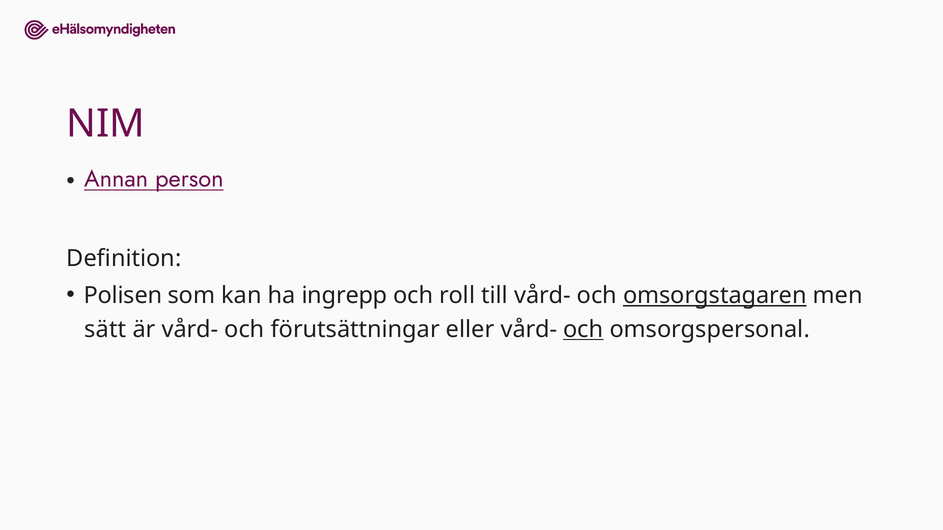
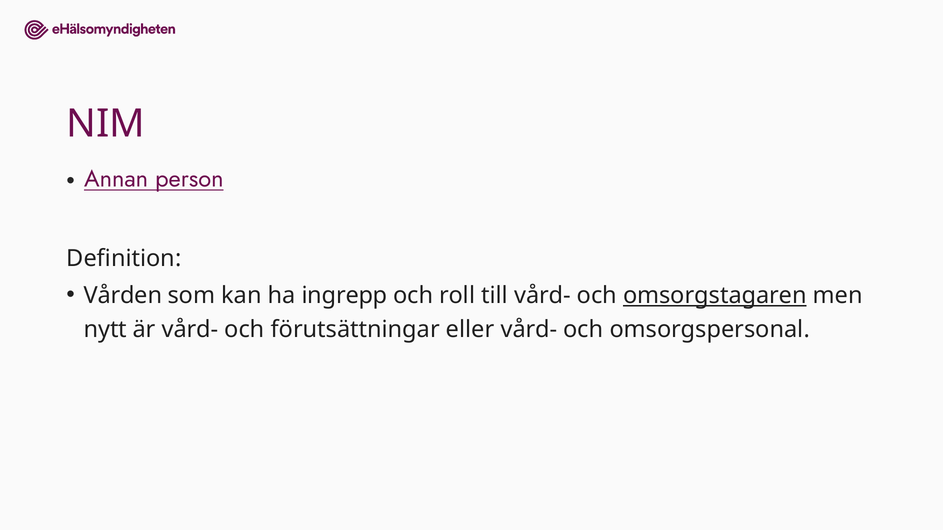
Polisen: Polisen -> Vården
sätt: sätt -> nytt
och at (583, 330) underline: present -> none
